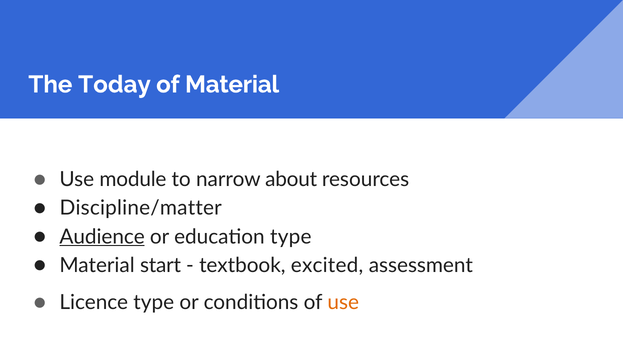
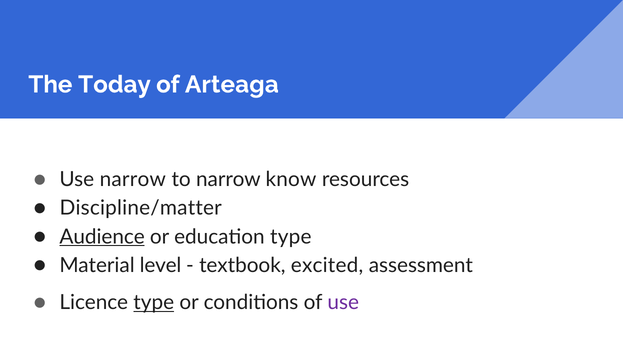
of Material: Material -> Arteaga
Use module: module -> narrow
about: about -> know
start: start -> level
type at (154, 303) underline: none -> present
use at (343, 303) colour: orange -> purple
